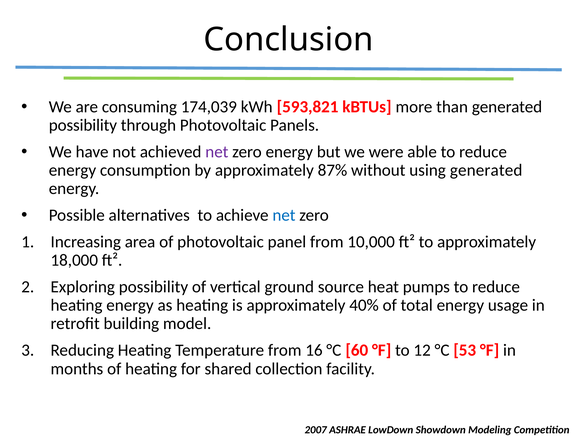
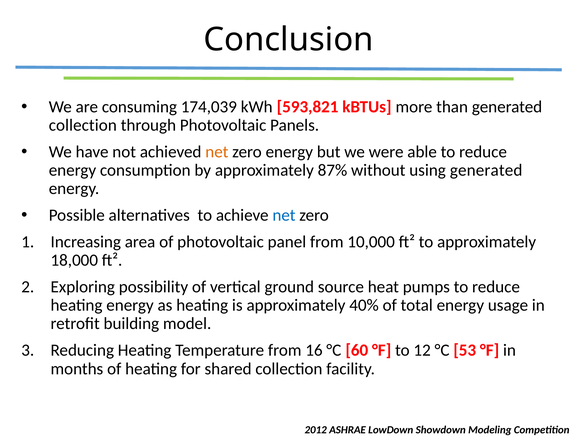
possibility at (83, 125): possibility -> collection
net at (217, 152) colour: purple -> orange
2007: 2007 -> 2012
